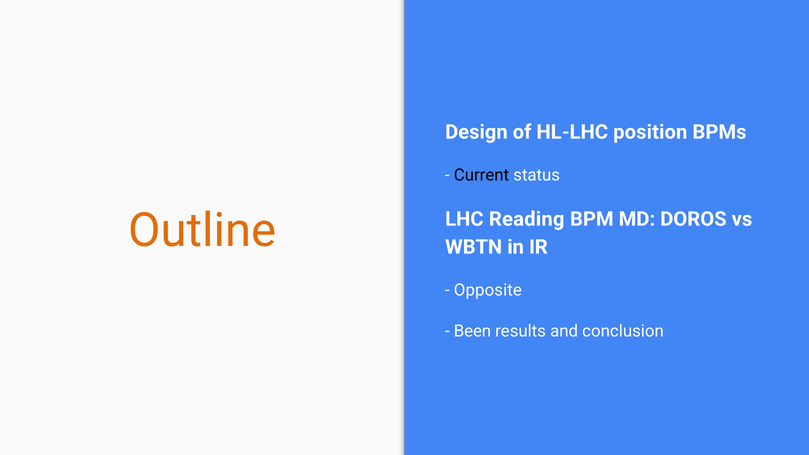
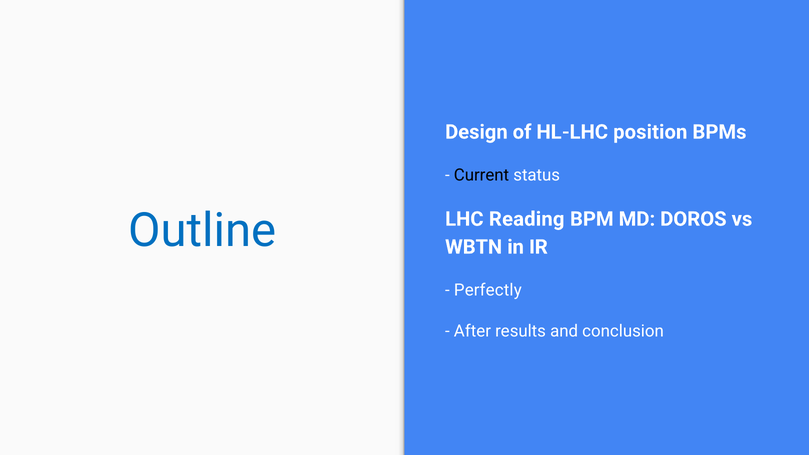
Outline colour: orange -> blue
Opposite: Opposite -> Perfectly
Been: Been -> After
